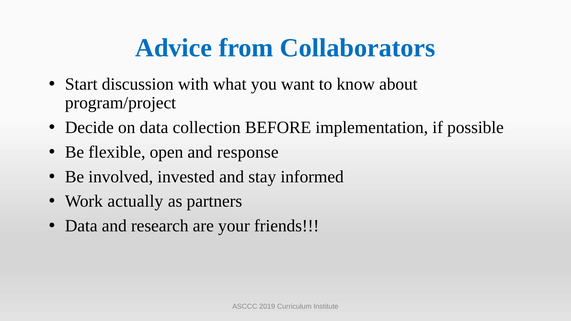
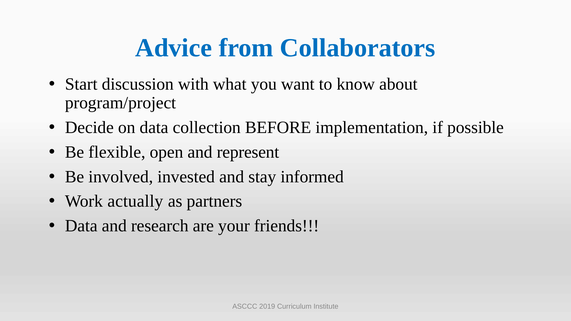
response: response -> represent
